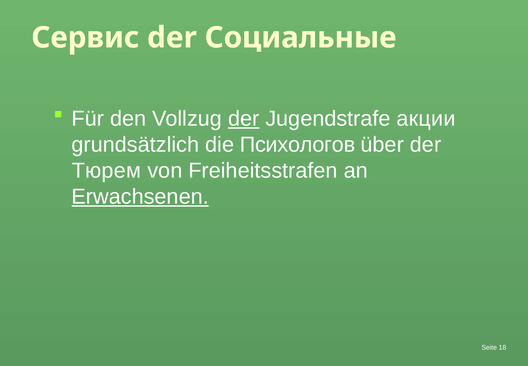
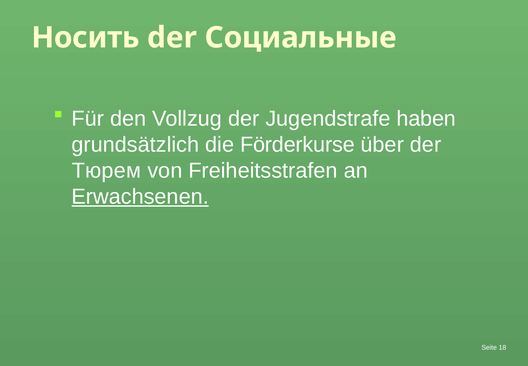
Сервис: Сервис -> Носить
der at (244, 118) underline: present -> none
акции: акции -> haben
Психологов: Психологов -> Förderkurse
